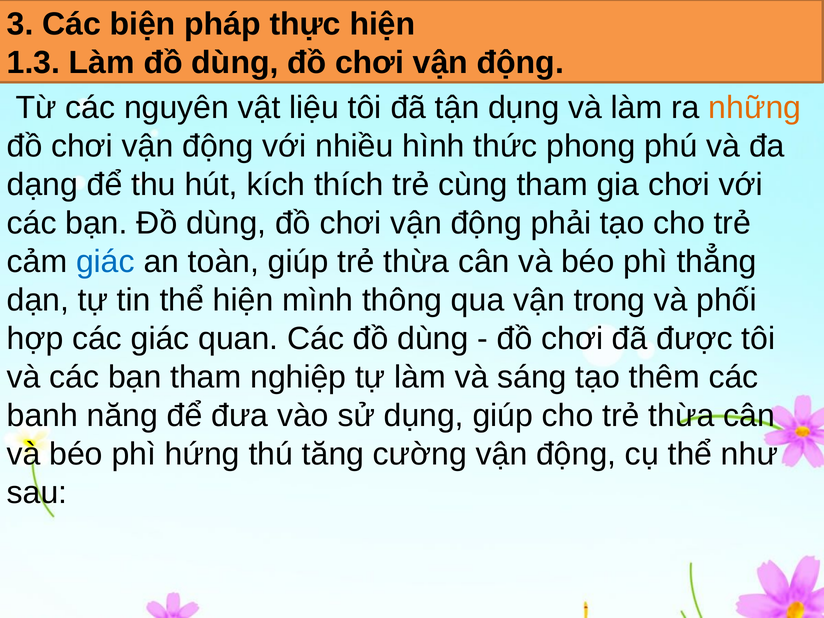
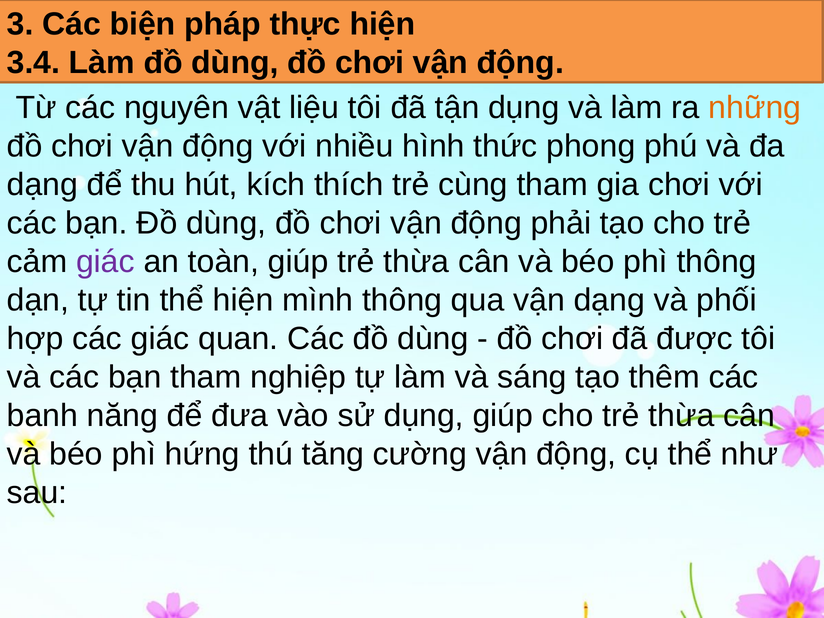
1.3: 1.3 -> 3.4
giác at (105, 262) colour: blue -> purple
phì thẳng: thẳng -> thông
vận trong: trong -> dạng
